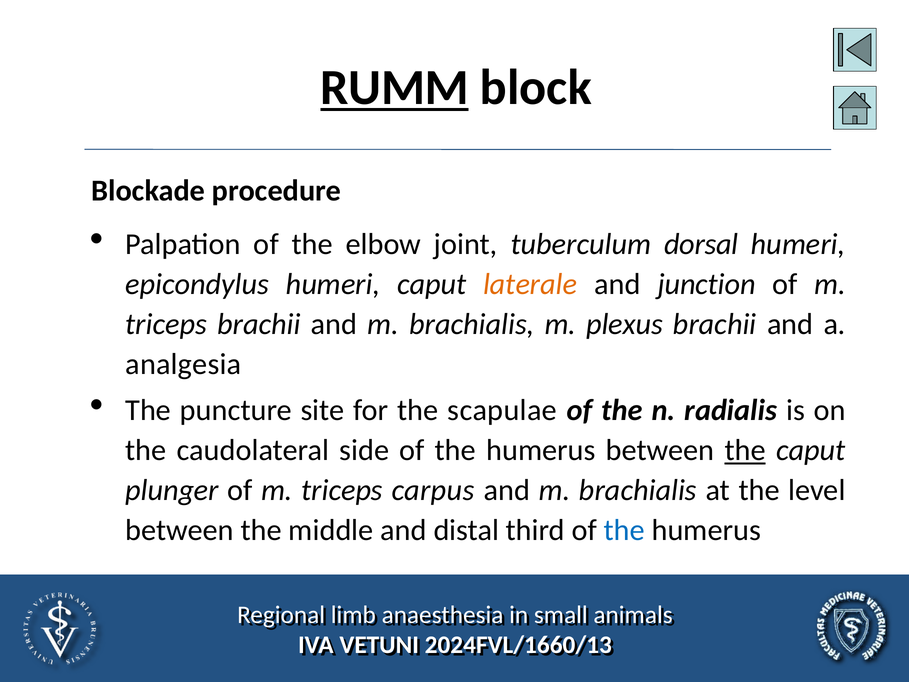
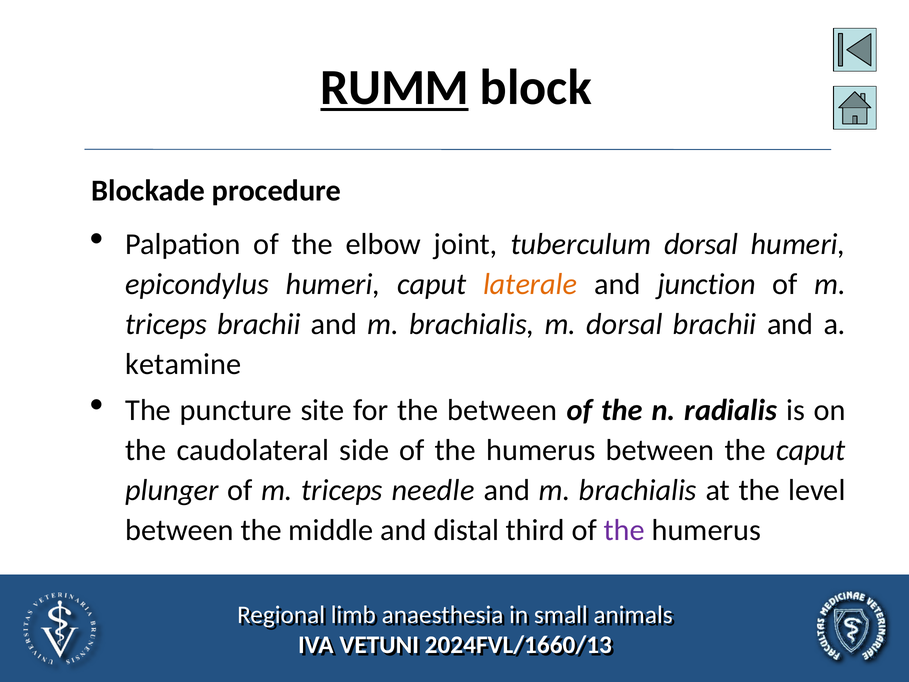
m plexus: plexus -> dorsal
analgesia: analgesia -> ketamine
the scapulae: scapulae -> between
the at (745, 450) underline: present -> none
carpus: carpus -> needle
the at (624, 530) colour: blue -> purple
